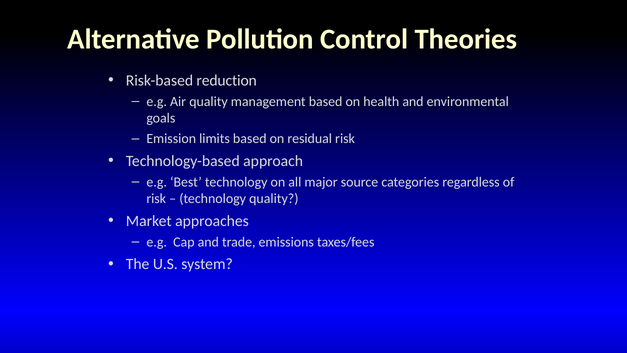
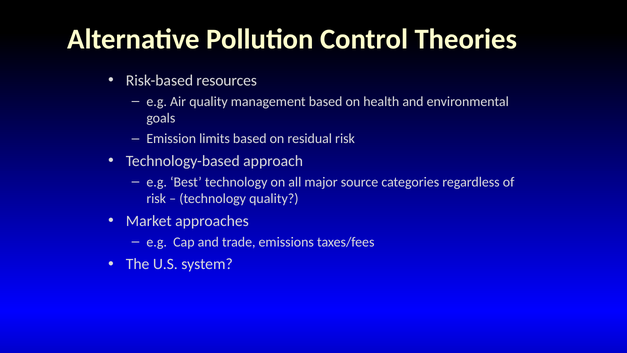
reduction: reduction -> resources
